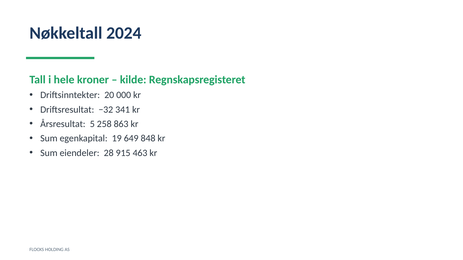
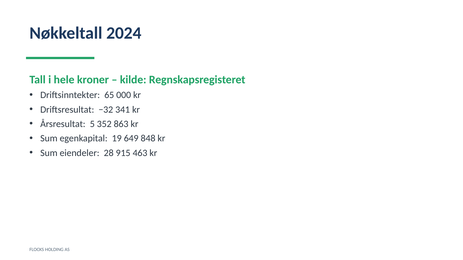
20: 20 -> 65
258: 258 -> 352
